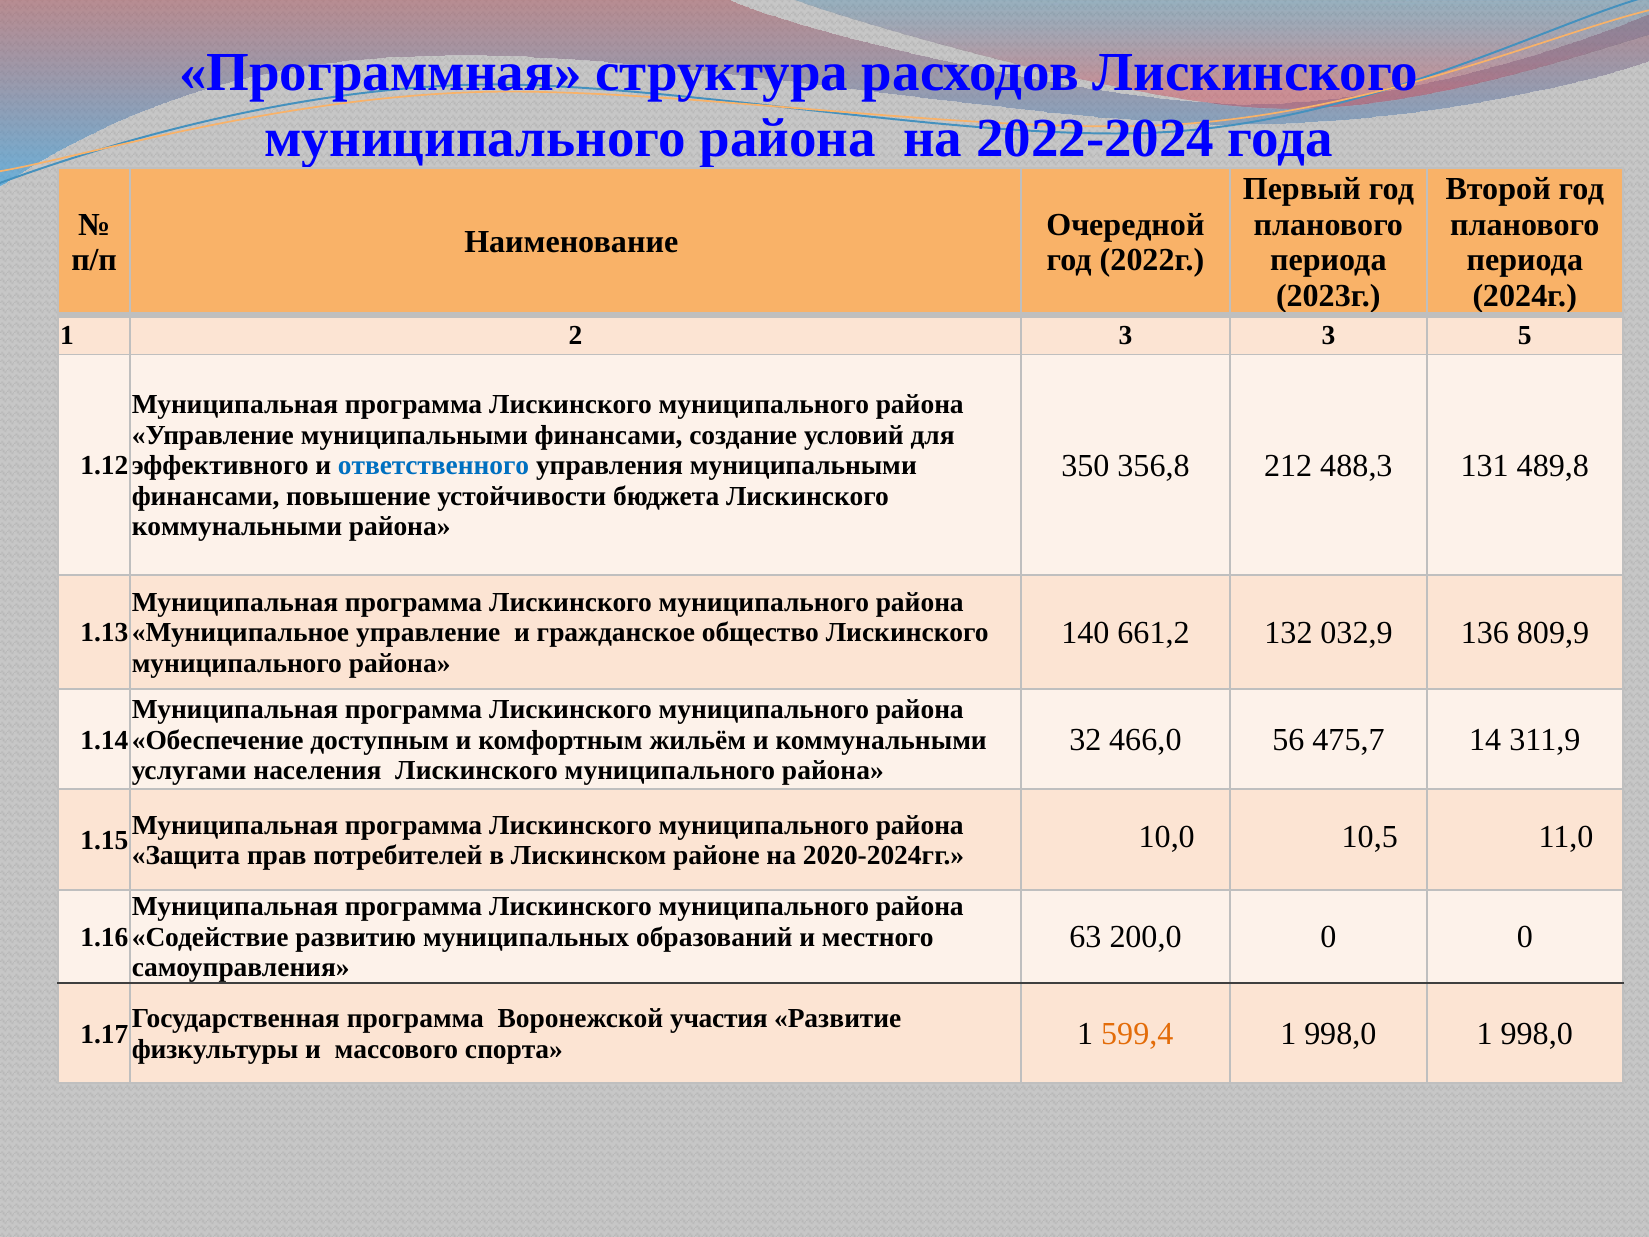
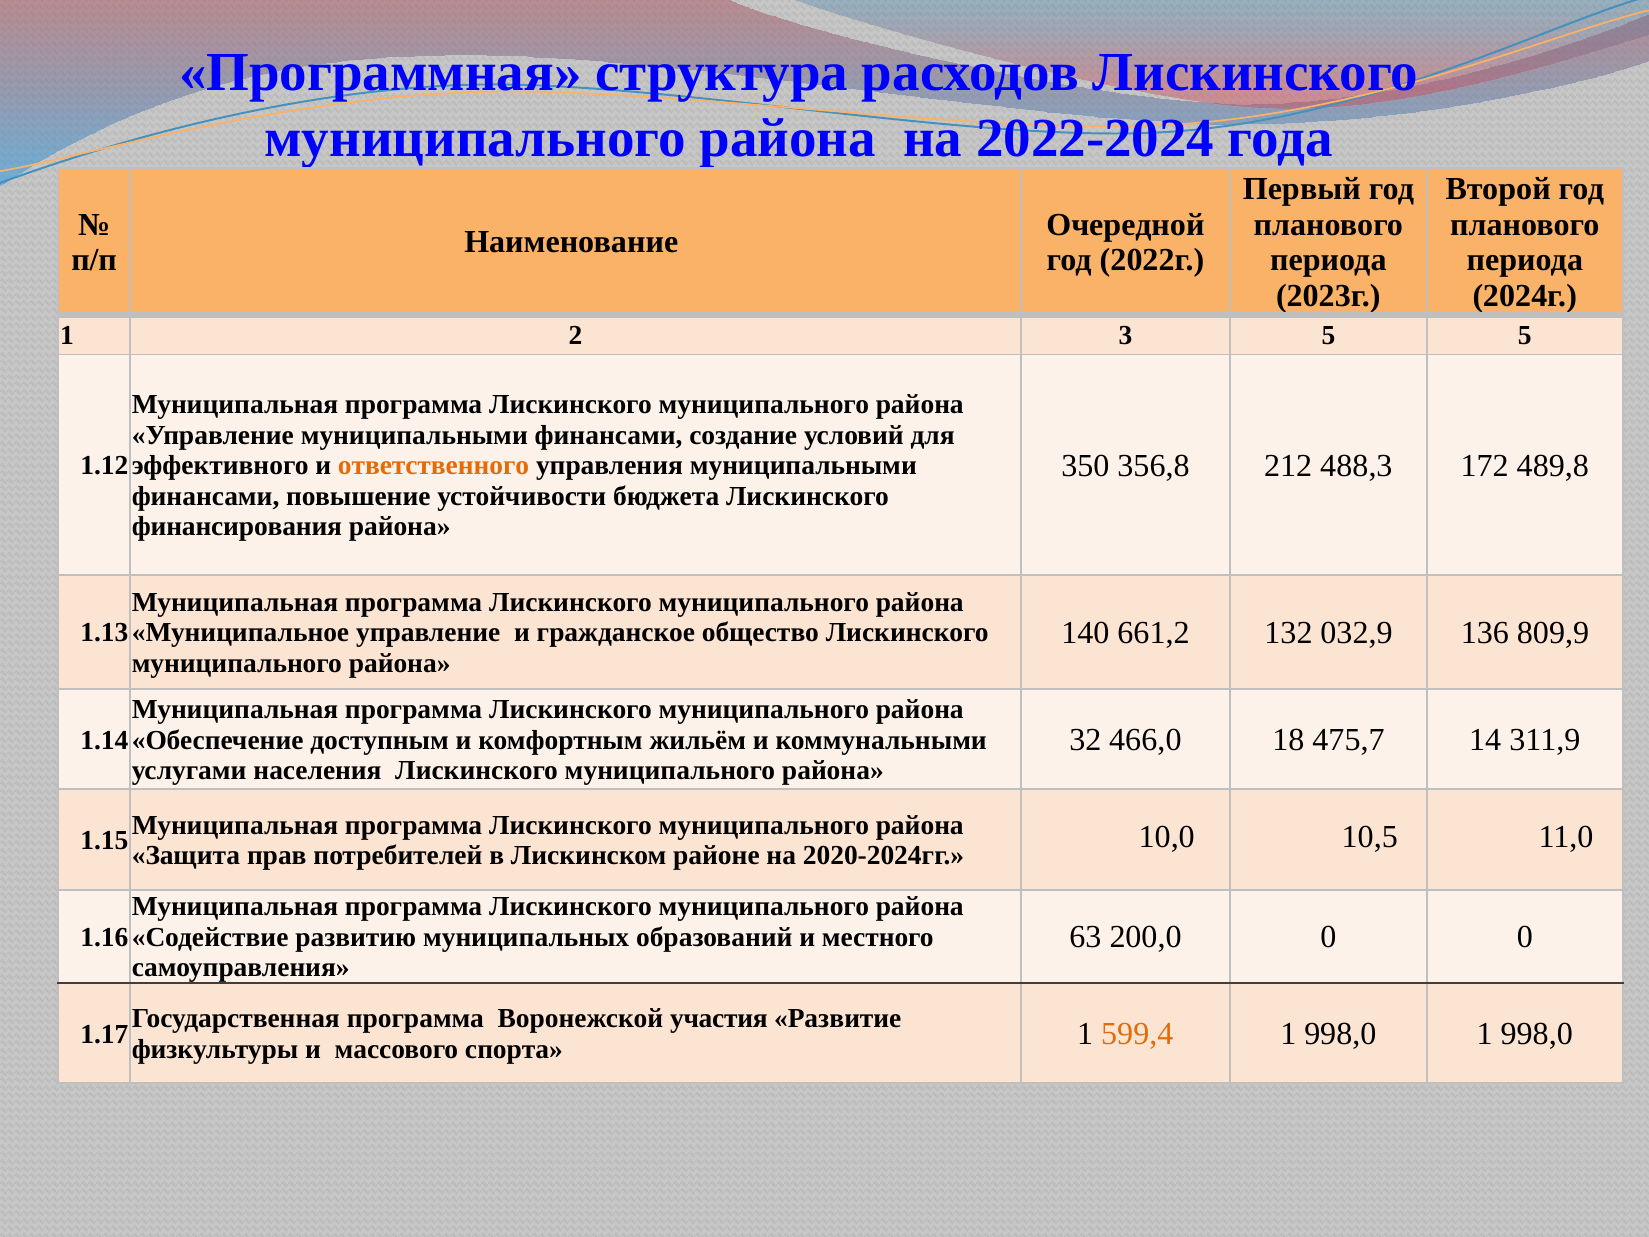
3 3: 3 -> 5
131: 131 -> 172
ответственного colour: blue -> orange
коммунальными at (237, 527): коммунальными -> финансирования
56: 56 -> 18
